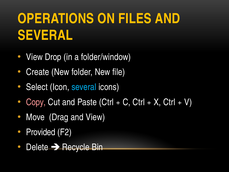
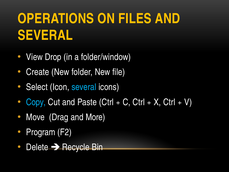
Copy colour: pink -> light blue
and View: View -> More
Provided: Provided -> Program
